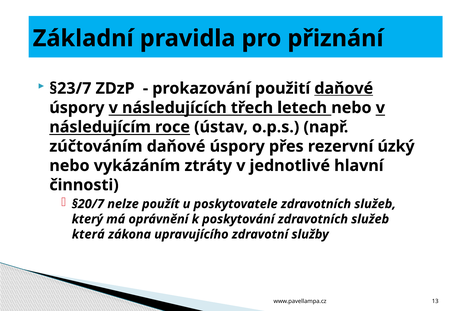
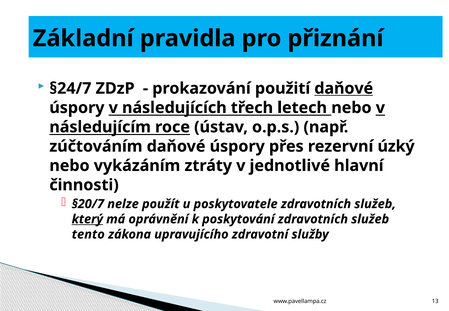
§23/7: §23/7 -> §24/7
který underline: none -> present
která: která -> tento
